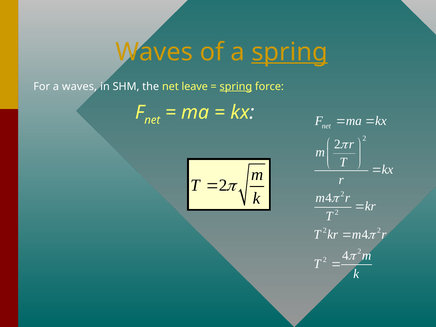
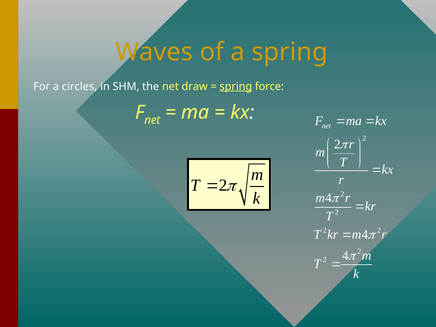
spring at (290, 52) underline: present -> none
a waves: waves -> circles
leave: leave -> draw
